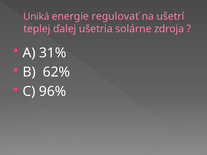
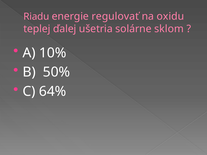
Uniká: Uniká -> Riadu
ušetrí: ušetrí -> oxidu
zdroja: zdroja -> sklom
31%: 31% -> 10%
62%: 62% -> 50%
96%: 96% -> 64%
